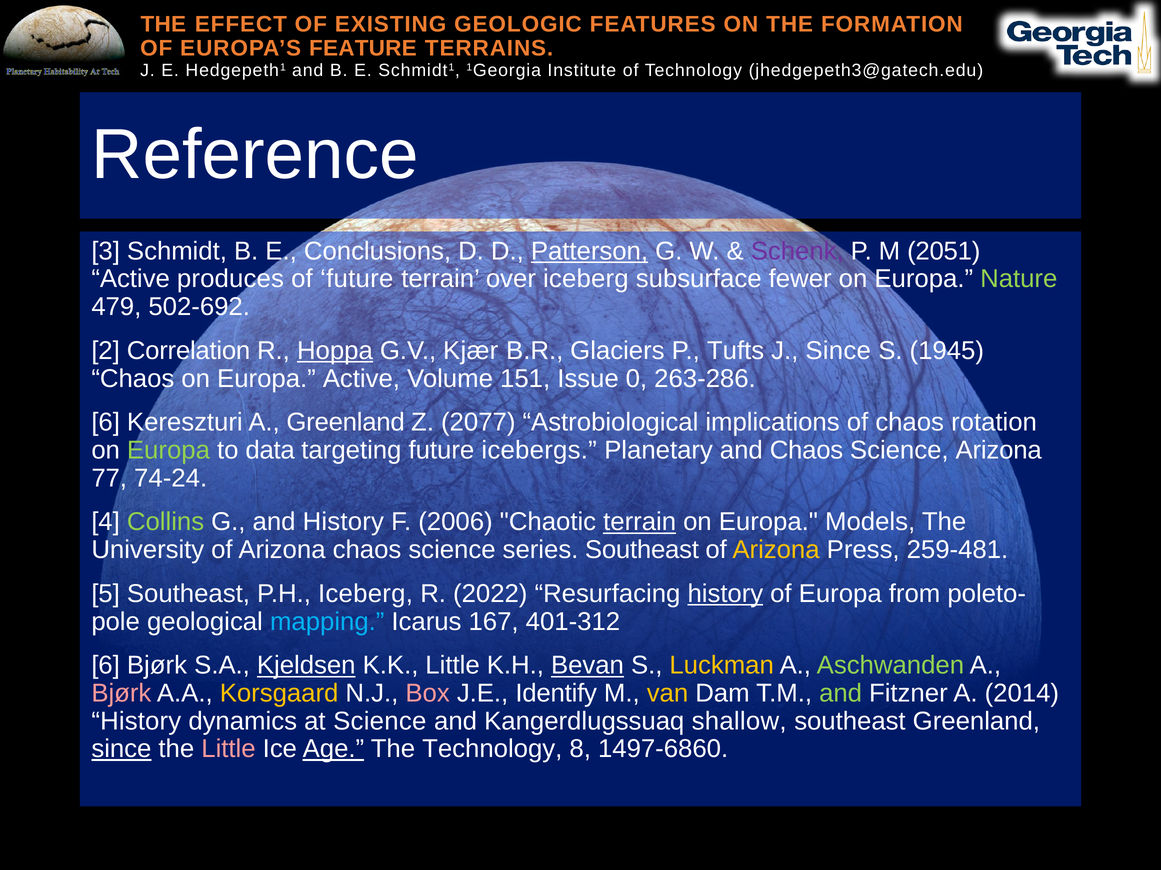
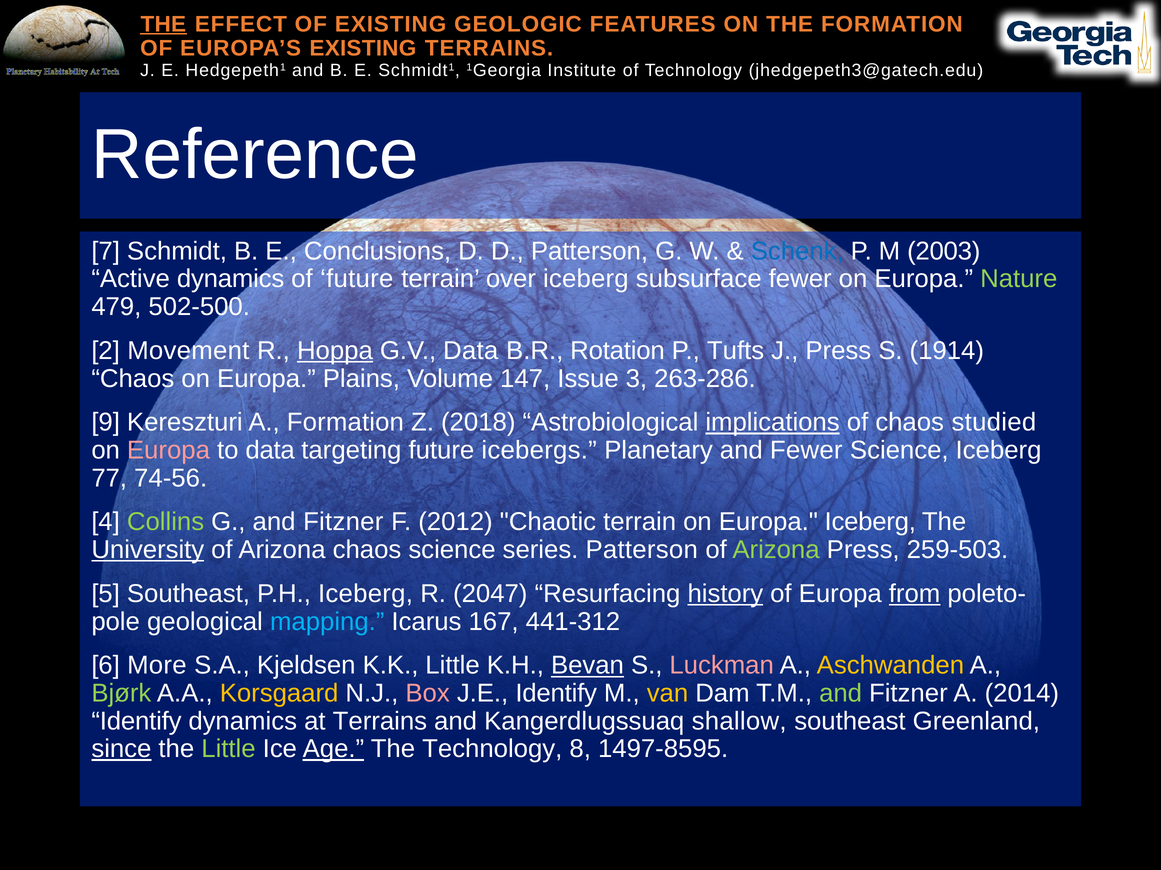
THE at (163, 24) underline: none -> present
FEATURE at (363, 49): FEATURE -> EXISTING
3: 3 -> 7
Patterson at (589, 251) underline: present -> none
Schenk colour: purple -> blue
2051: 2051 -> 2003
Active produces: produces -> dynamics
502-692: 502-692 -> 502-500
Correlation: Correlation -> Movement
G.V Kjær: Kjær -> Data
Glaciers: Glaciers -> Rotation
J Since: Since -> Press
1945: 1945 -> 1914
Europa Active: Active -> Plains
151: 151 -> 147
0: 0 -> 3
6 at (106, 423): 6 -> 9
A Greenland: Greenland -> Formation
2077: 2077 -> 2018
implications underline: none -> present
rotation: rotation -> studied
Europa at (168, 451) colour: light green -> pink
and Chaos: Chaos -> Fewer
Science Arizona: Arizona -> Iceberg
74-24: 74-24 -> 74-56
G and History: History -> Fitzner
2006: 2006 -> 2012
terrain at (640, 522) underline: present -> none
Europa Models: Models -> Iceberg
University underline: none -> present
series Southeast: Southeast -> Patterson
Arizona at (776, 550) colour: yellow -> light green
259-481: 259-481 -> 259-503
2022: 2022 -> 2047
from underline: none -> present
401-312: 401-312 -> 441-312
6 Bjørk: Bjørk -> More
Kjeldsen underline: present -> none
Luckman colour: yellow -> pink
Aschwanden colour: light green -> yellow
Bjørk at (121, 694) colour: pink -> light green
History at (136, 722): History -> Identify
at Science: Science -> Terrains
Little at (228, 750) colour: pink -> light green
1497-6860: 1497-6860 -> 1497-8595
